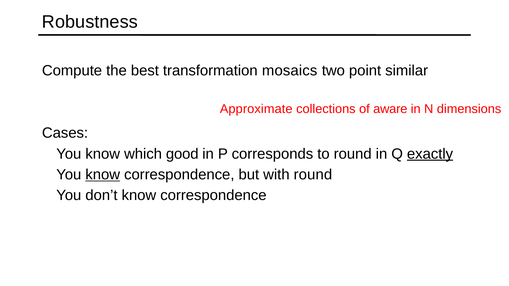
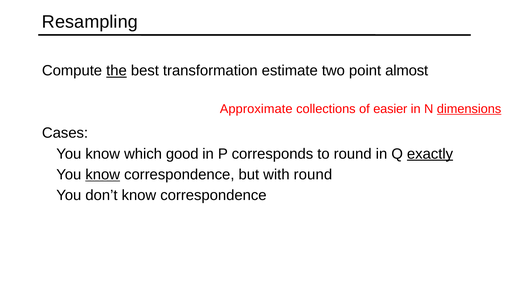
Robustness: Robustness -> Resampling
the underline: none -> present
mosaics: mosaics -> estimate
similar: similar -> almost
aware: aware -> easier
dimensions underline: none -> present
